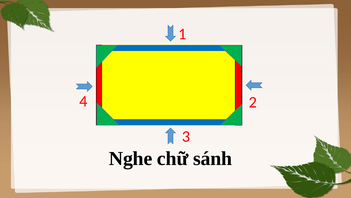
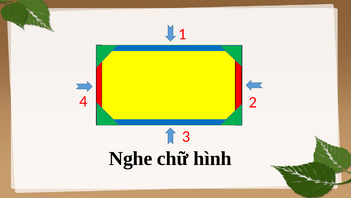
sánh: sánh -> hình
